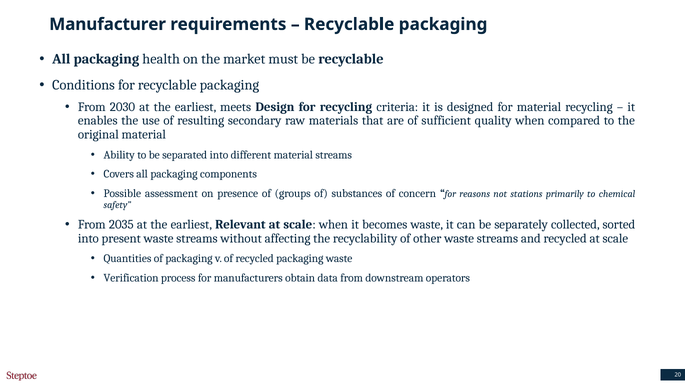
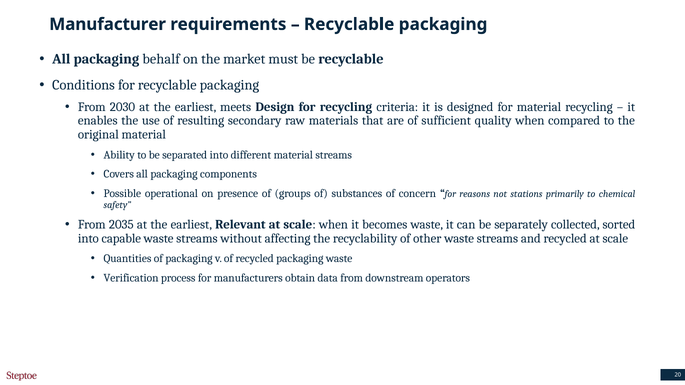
health: health -> behalf
assessment: assessment -> operational
present: present -> capable
